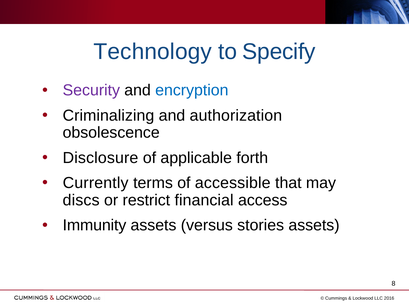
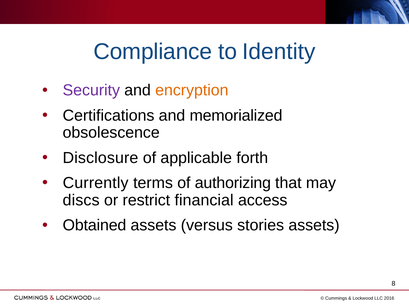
Technology: Technology -> Compliance
Specify: Specify -> Identity
encryption colour: blue -> orange
Criminalizing: Criminalizing -> Certifications
authorization: authorization -> memorialized
accessible: accessible -> authorizing
Immunity: Immunity -> Obtained
